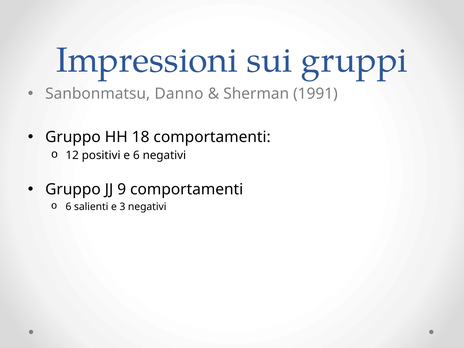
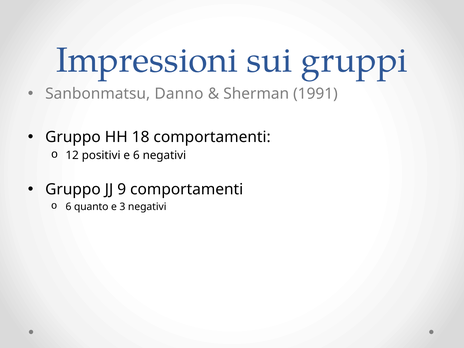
salienti: salienti -> quanto
